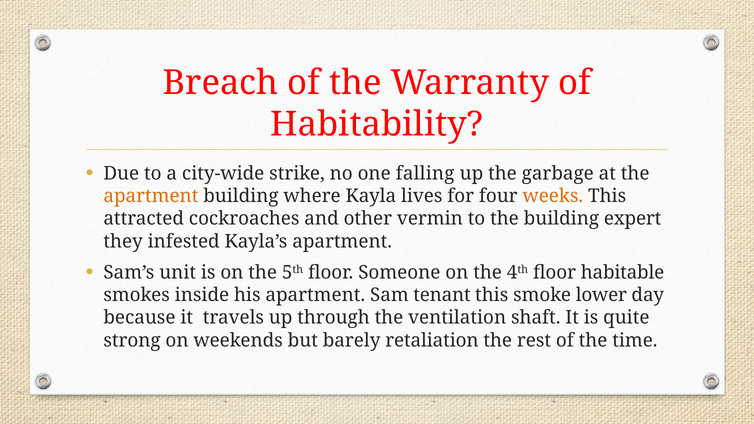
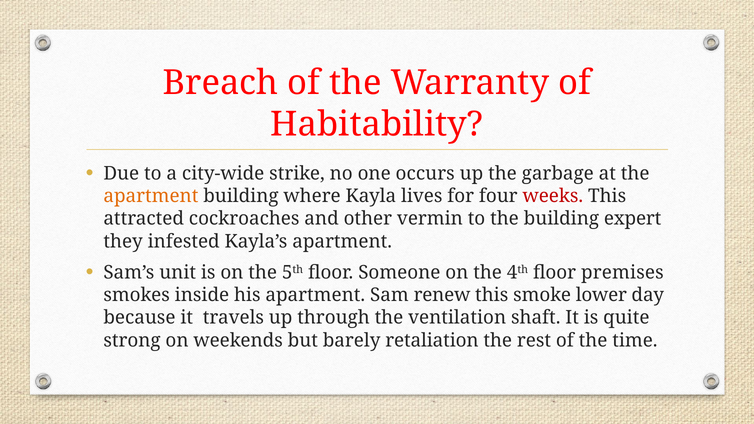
falling: falling -> occurs
weeks colour: orange -> red
habitable: habitable -> premises
tenant: tenant -> renew
